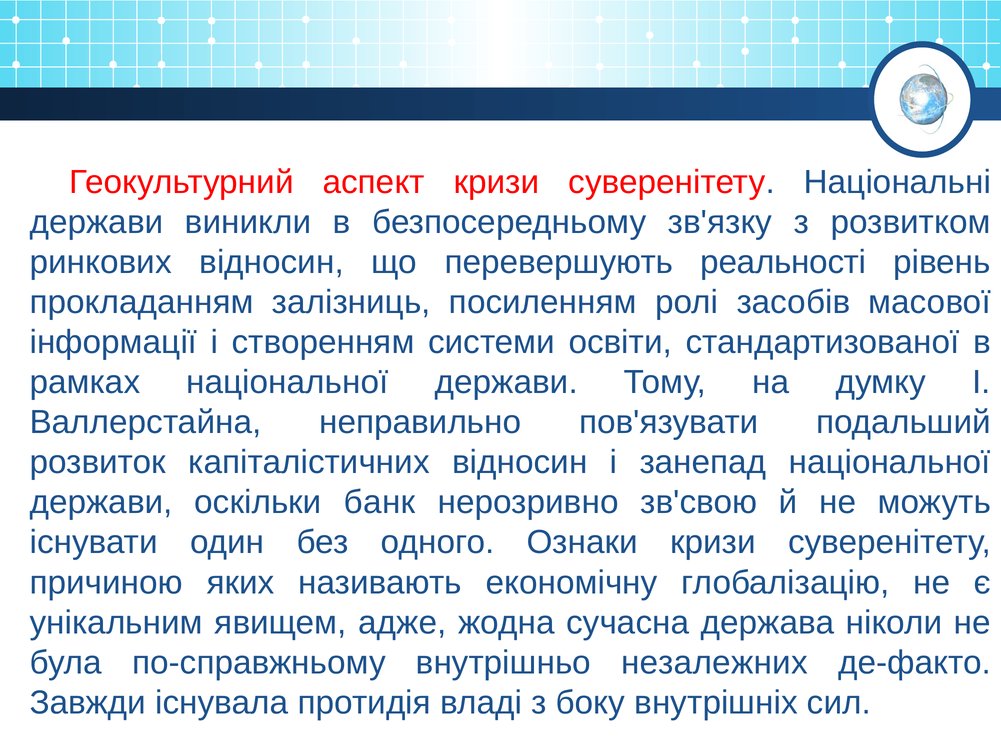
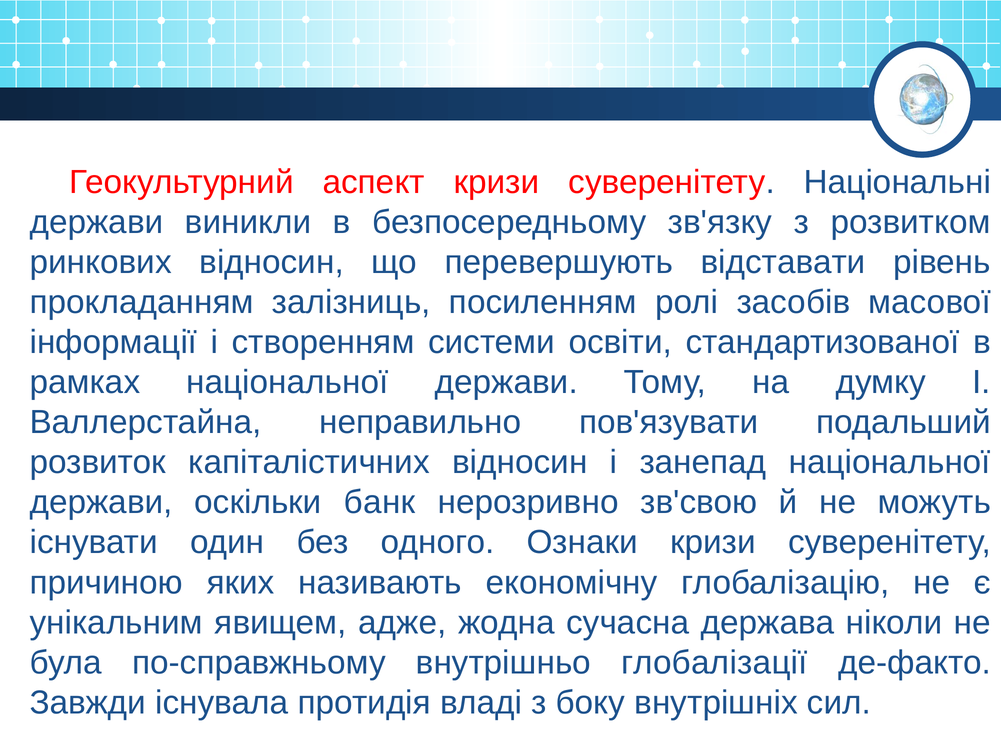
реальності: реальності -> відставати
незалежних: незалежних -> глобалізації
